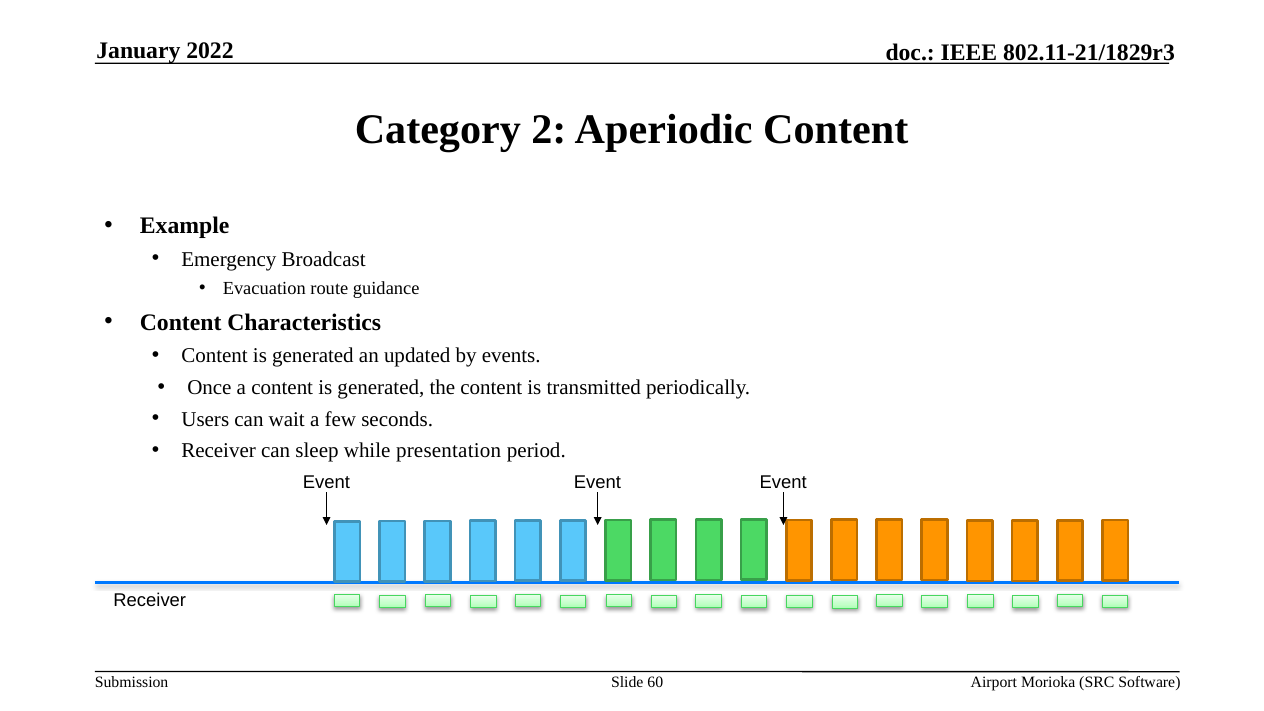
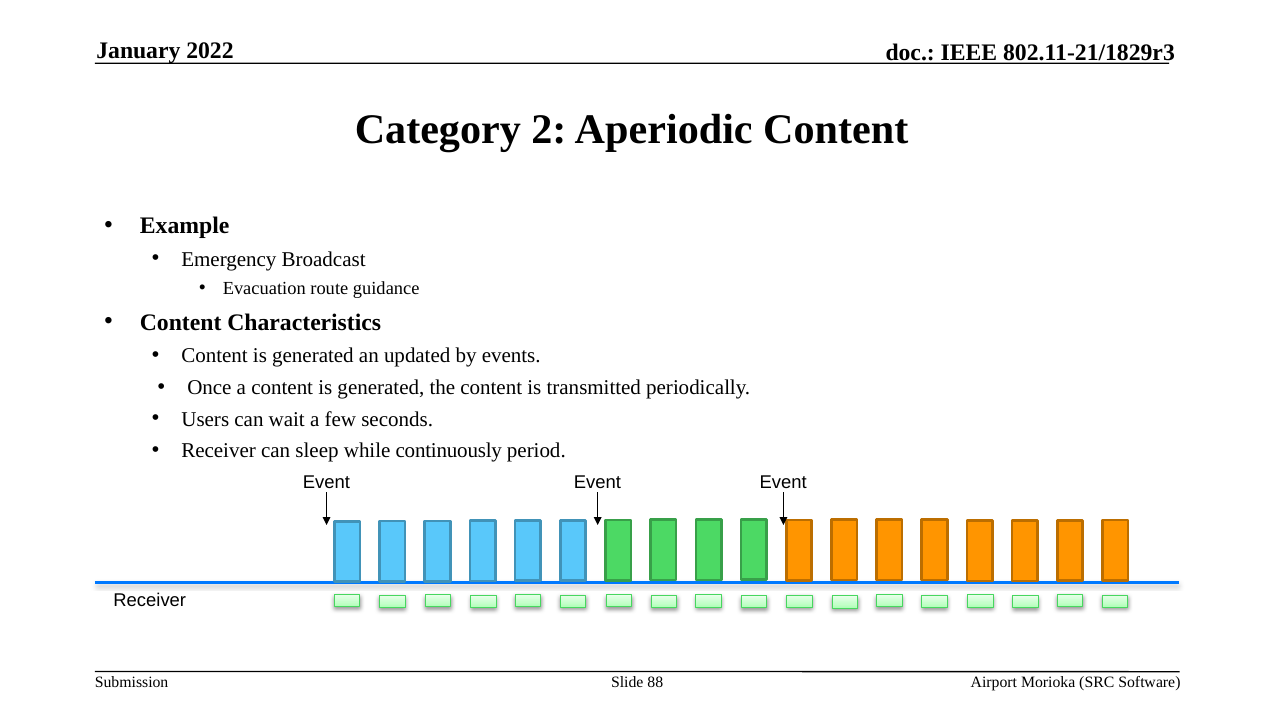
presentation: presentation -> continuously
60: 60 -> 88
